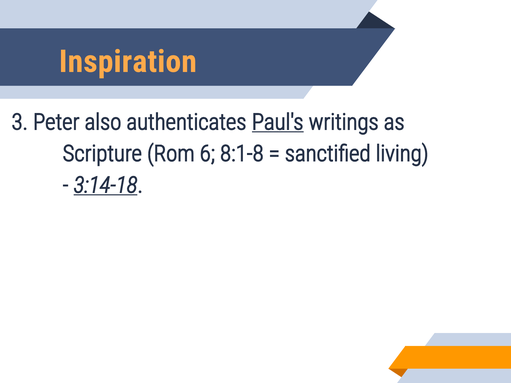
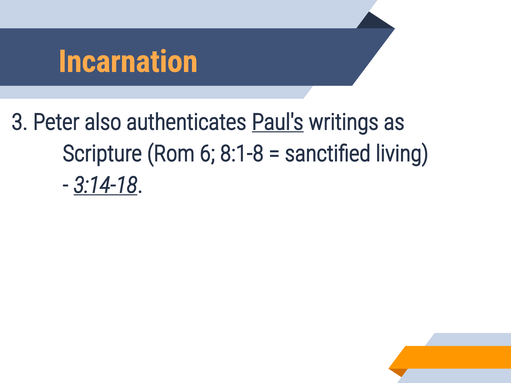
Inspiration: Inspiration -> Incarnation
